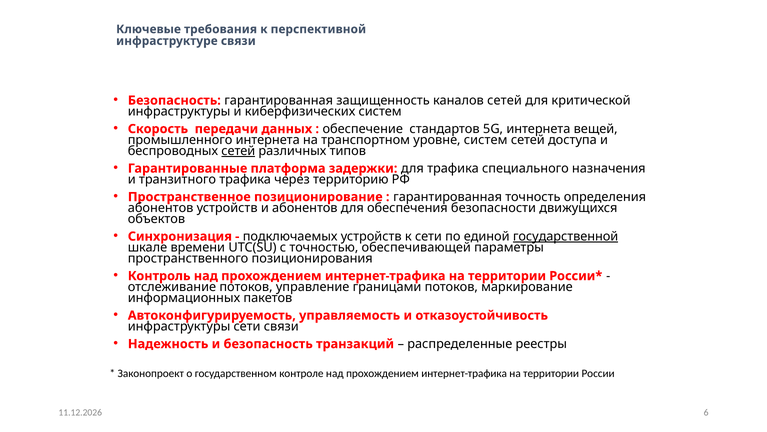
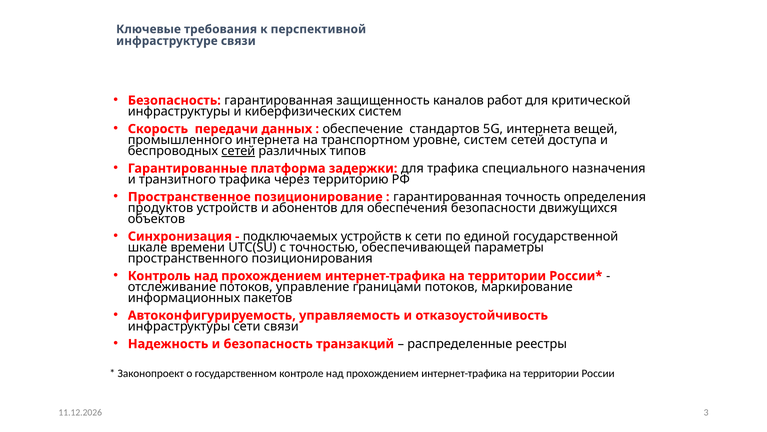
каналов сетей: сетей -> работ
абонентов at (161, 208): абонентов -> продуктов
государственной underline: present -> none
6: 6 -> 3
